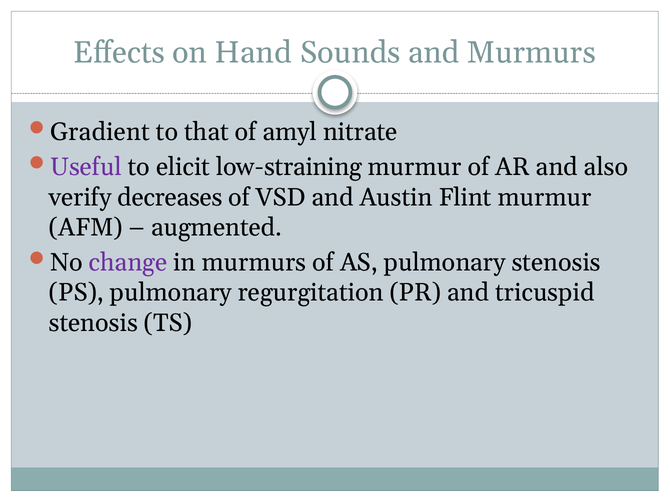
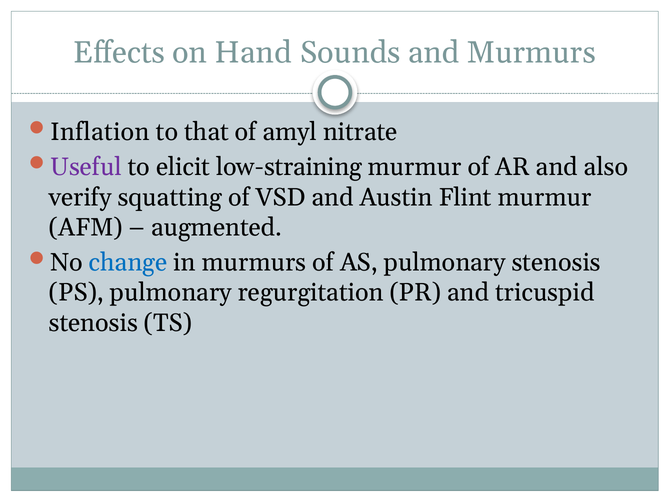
Gradient: Gradient -> Inflation
decreases: decreases -> squatting
change colour: purple -> blue
